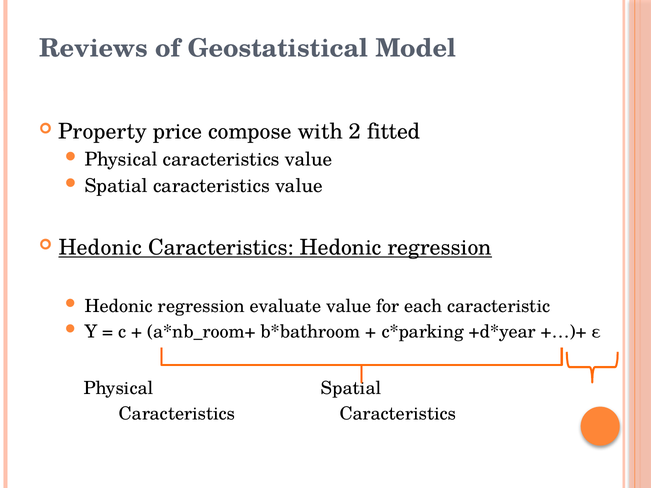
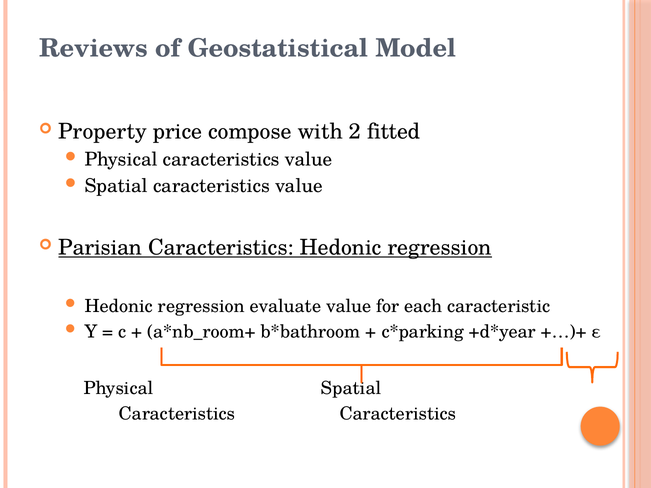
Hedonic at (100, 248): Hedonic -> Parisian
